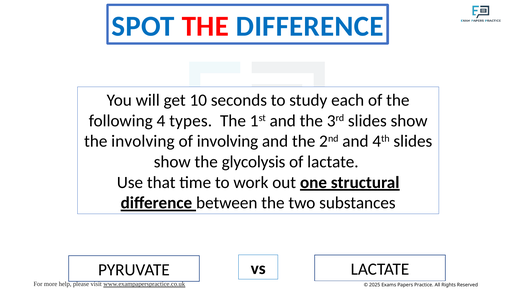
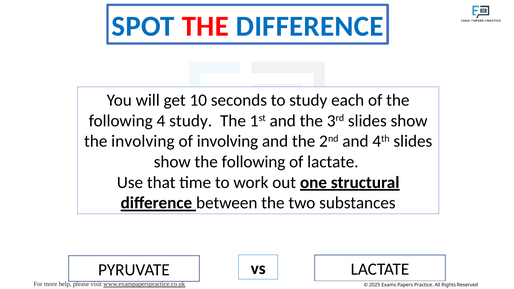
4 types: types -> study
show the glycolysis: glycolysis -> following
